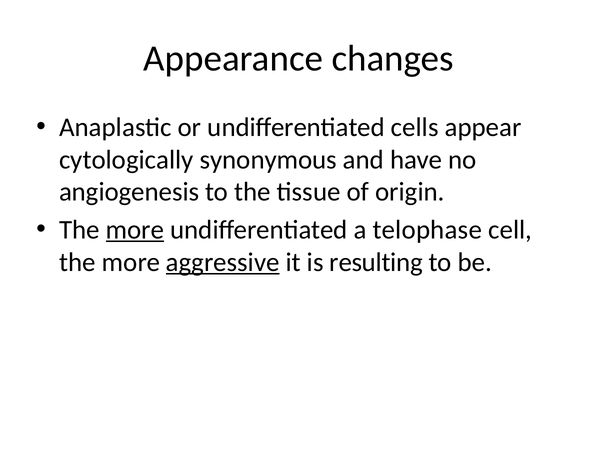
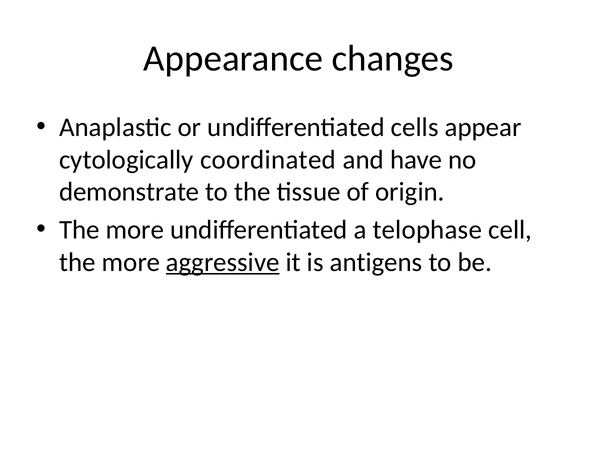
synonymous: synonymous -> coordinated
angiogenesis: angiogenesis -> demonstrate
more at (135, 230) underline: present -> none
resulting: resulting -> antigens
